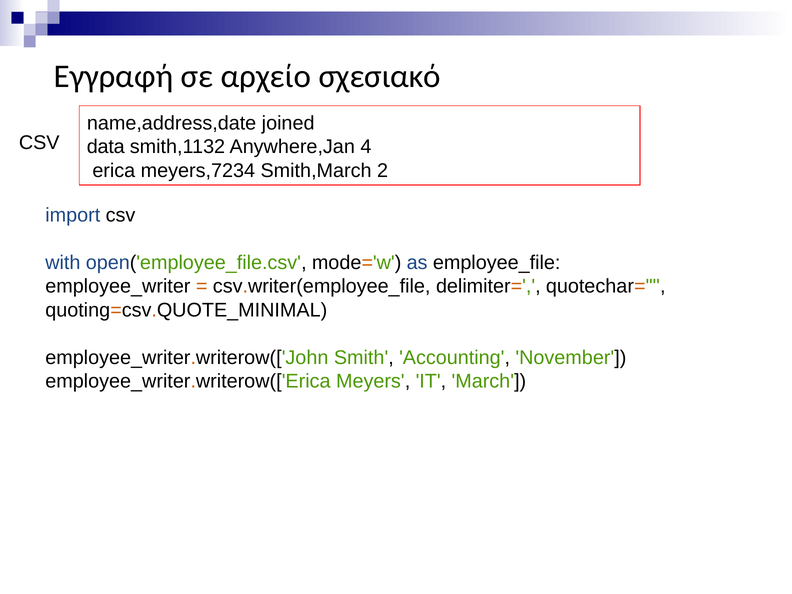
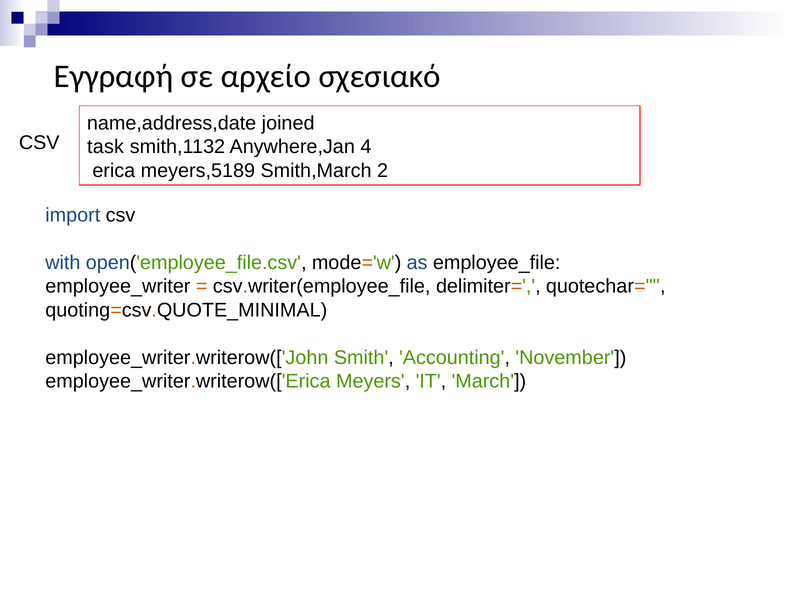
data: data -> task
meyers,7234: meyers,7234 -> meyers,5189
